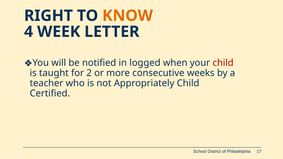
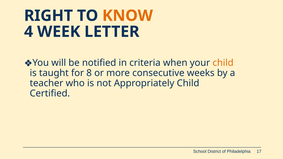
logged: logged -> criteria
child at (223, 63) colour: red -> orange
2: 2 -> 8
